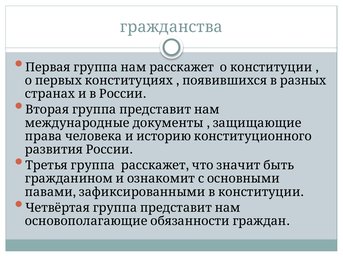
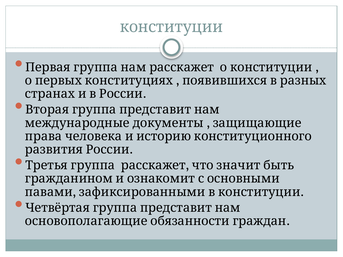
гражданства: гражданства -> конституции
